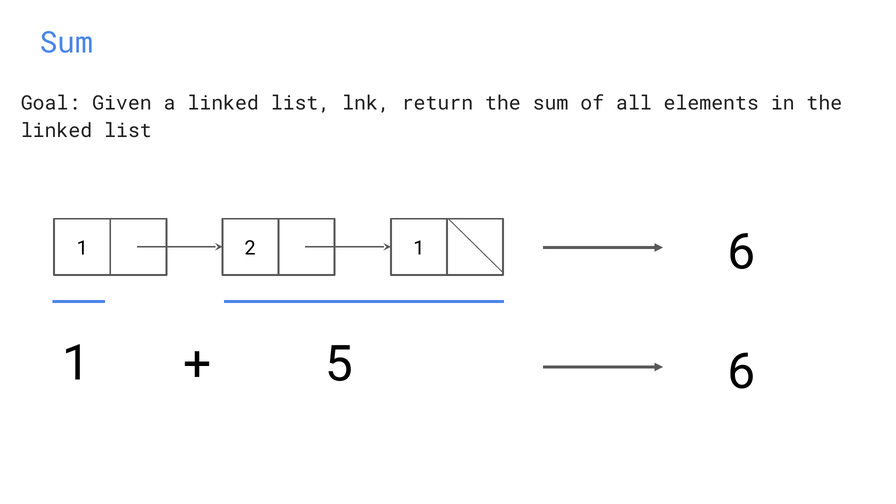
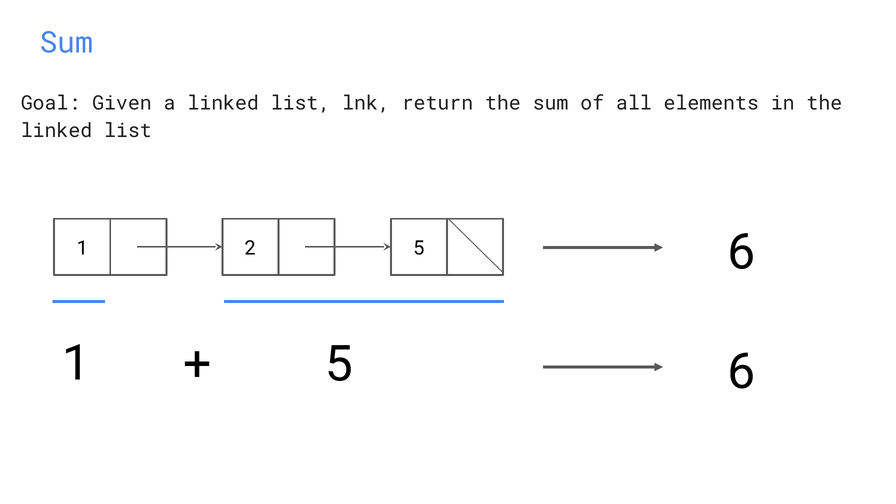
2 1: 1 -> 5
